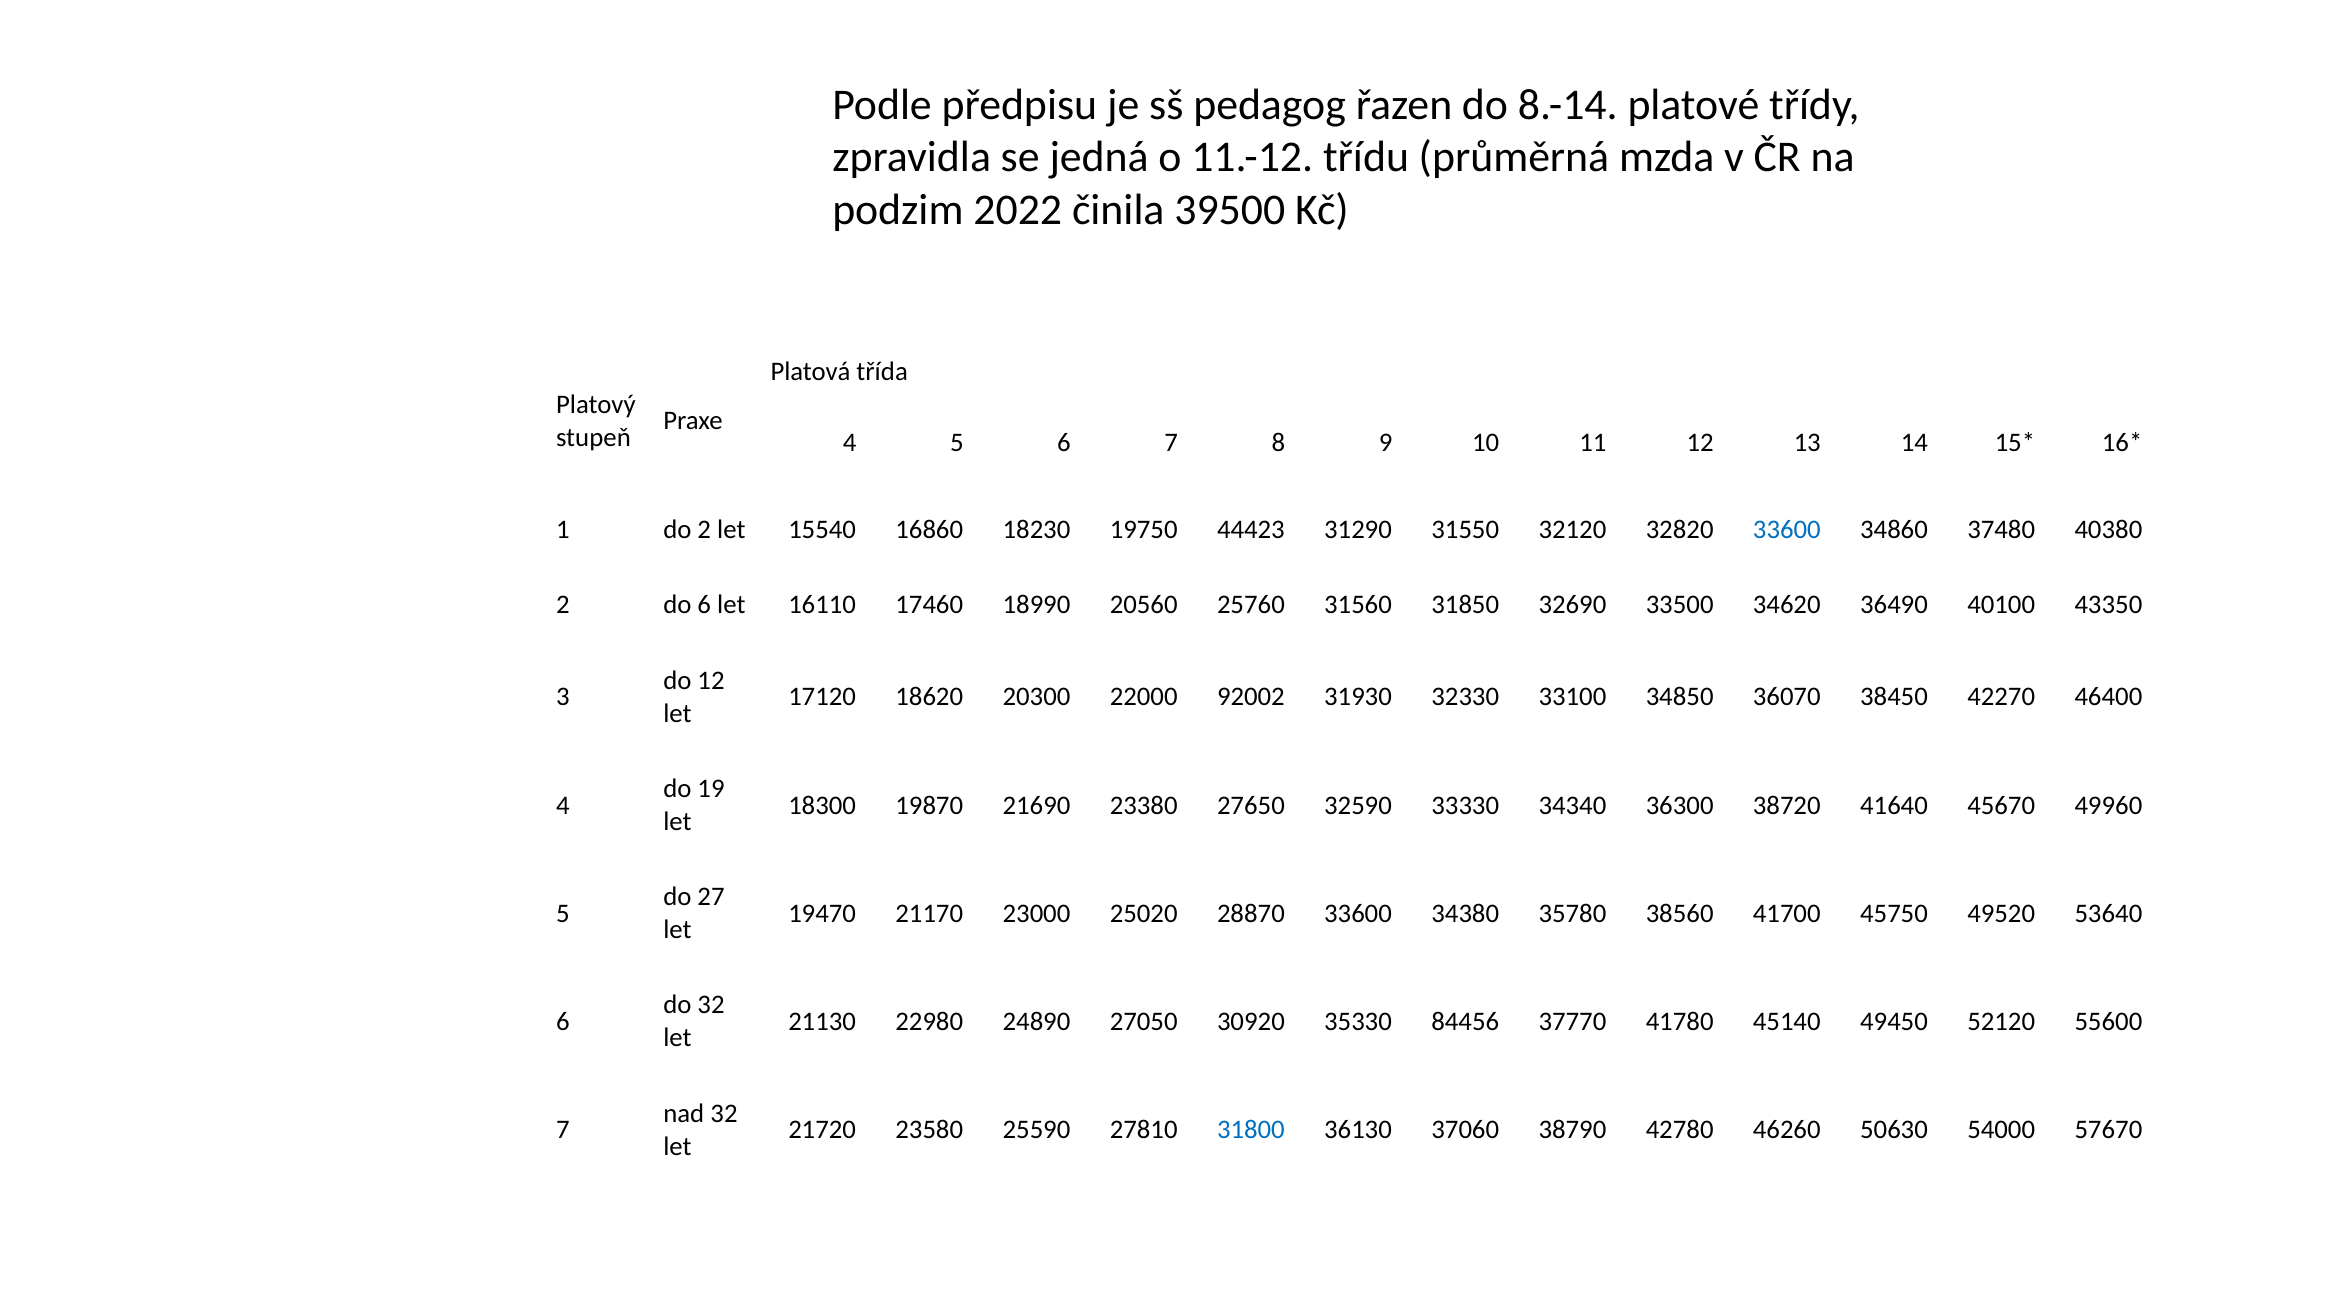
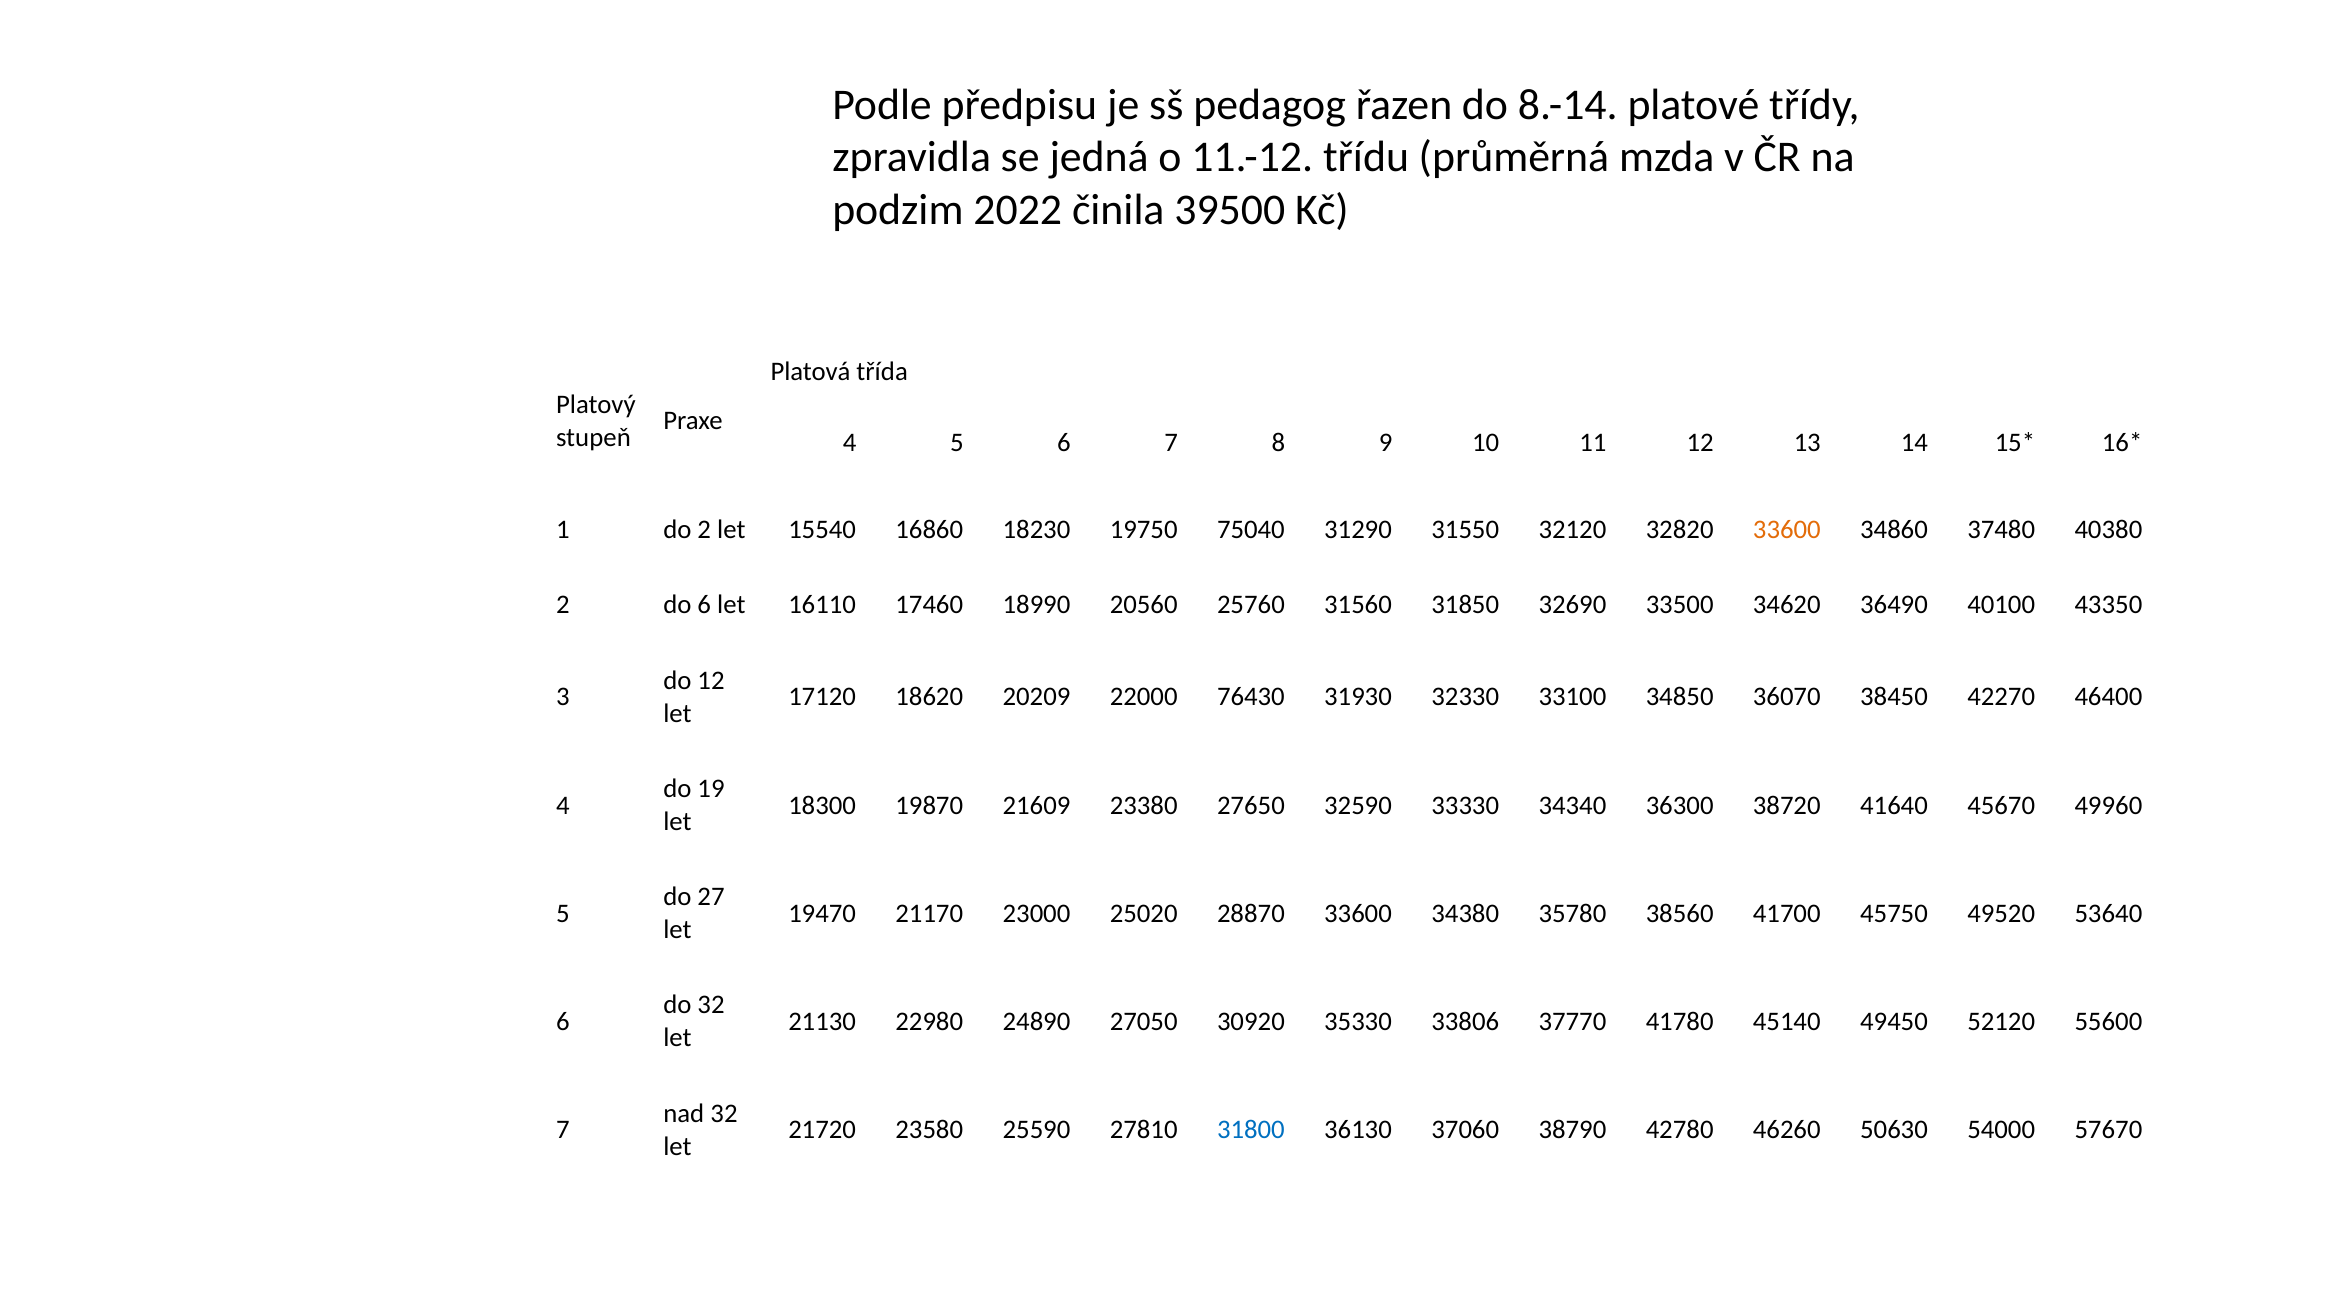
44423: 44423 -> 75040
33600 at (1787, 529) colour: blue -> orange
20300: 20300 -> 20209
92002: 92002 -> 76430
21690: 21690 -> 21609
84456: 84456 -> 33806
